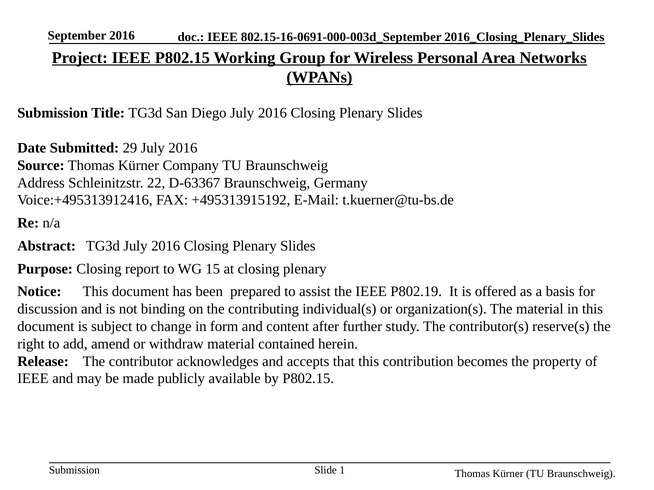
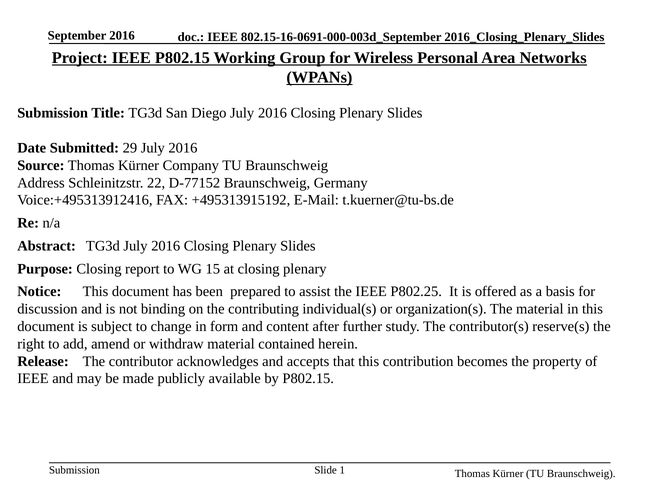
D-63367: D-63367 -> D-77152
P802.19: P802.19 -> P802.25
